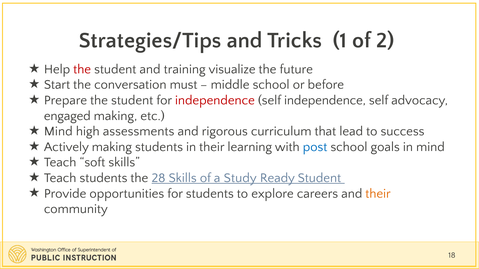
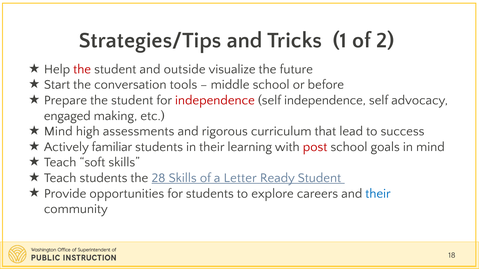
training: training -> outside
must: must -> tools
Actively making: making -> familiar
post colour: blue -> red
Study: Study -> Letter
their at (378, 194) colour: orange -> blue
